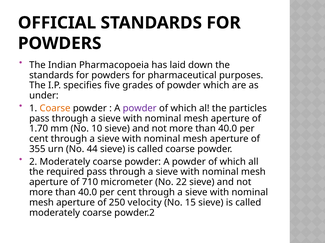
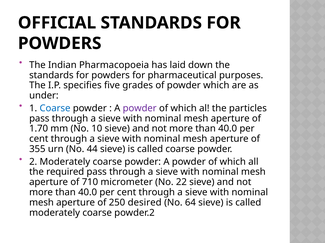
Coarse at (55, 109) colour: orange -> blue
velocity: velocity -> desired
15: 15 -> 64
